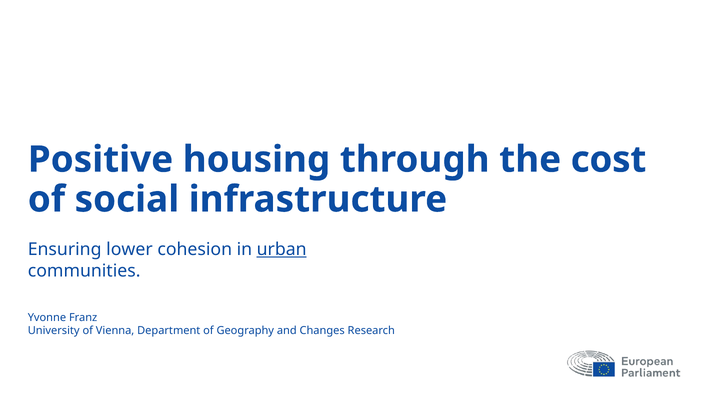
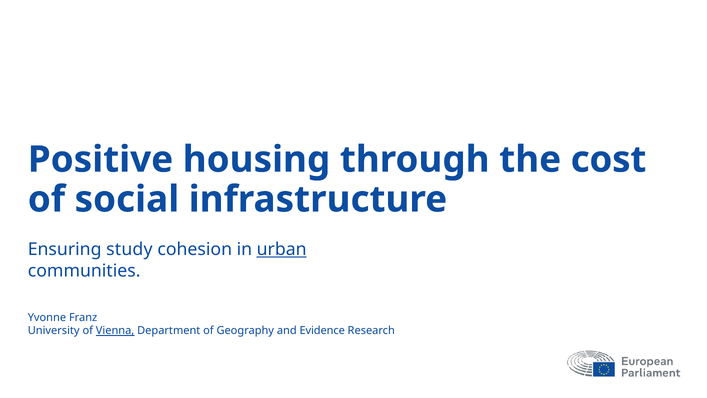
lower: lower -> study
Vienna underline: none -> present
Changes: Changes -> Evidence
